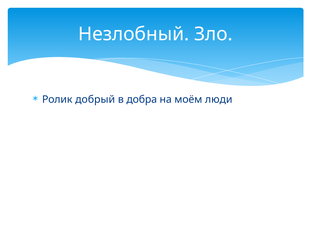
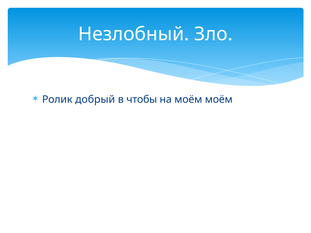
добра: добра -> чтобы
моём люди: люди -> моём
